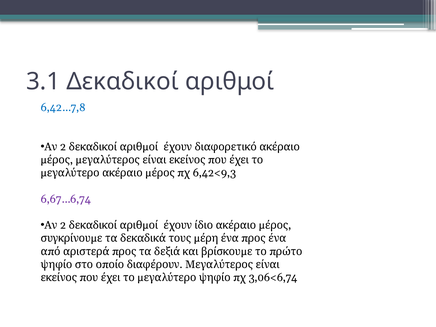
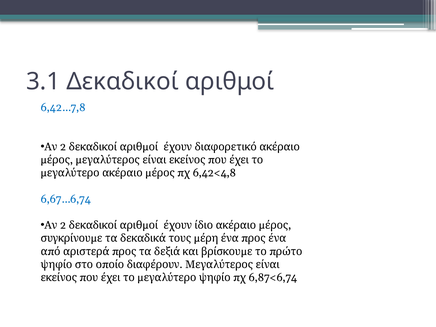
6,42<9,3: 6,42<9,3 -> 6,42<4,8
6,67…6,74 colour: purple -> blue
3,06<6,74: 3,06<6,74 -> 6,87<6,74
